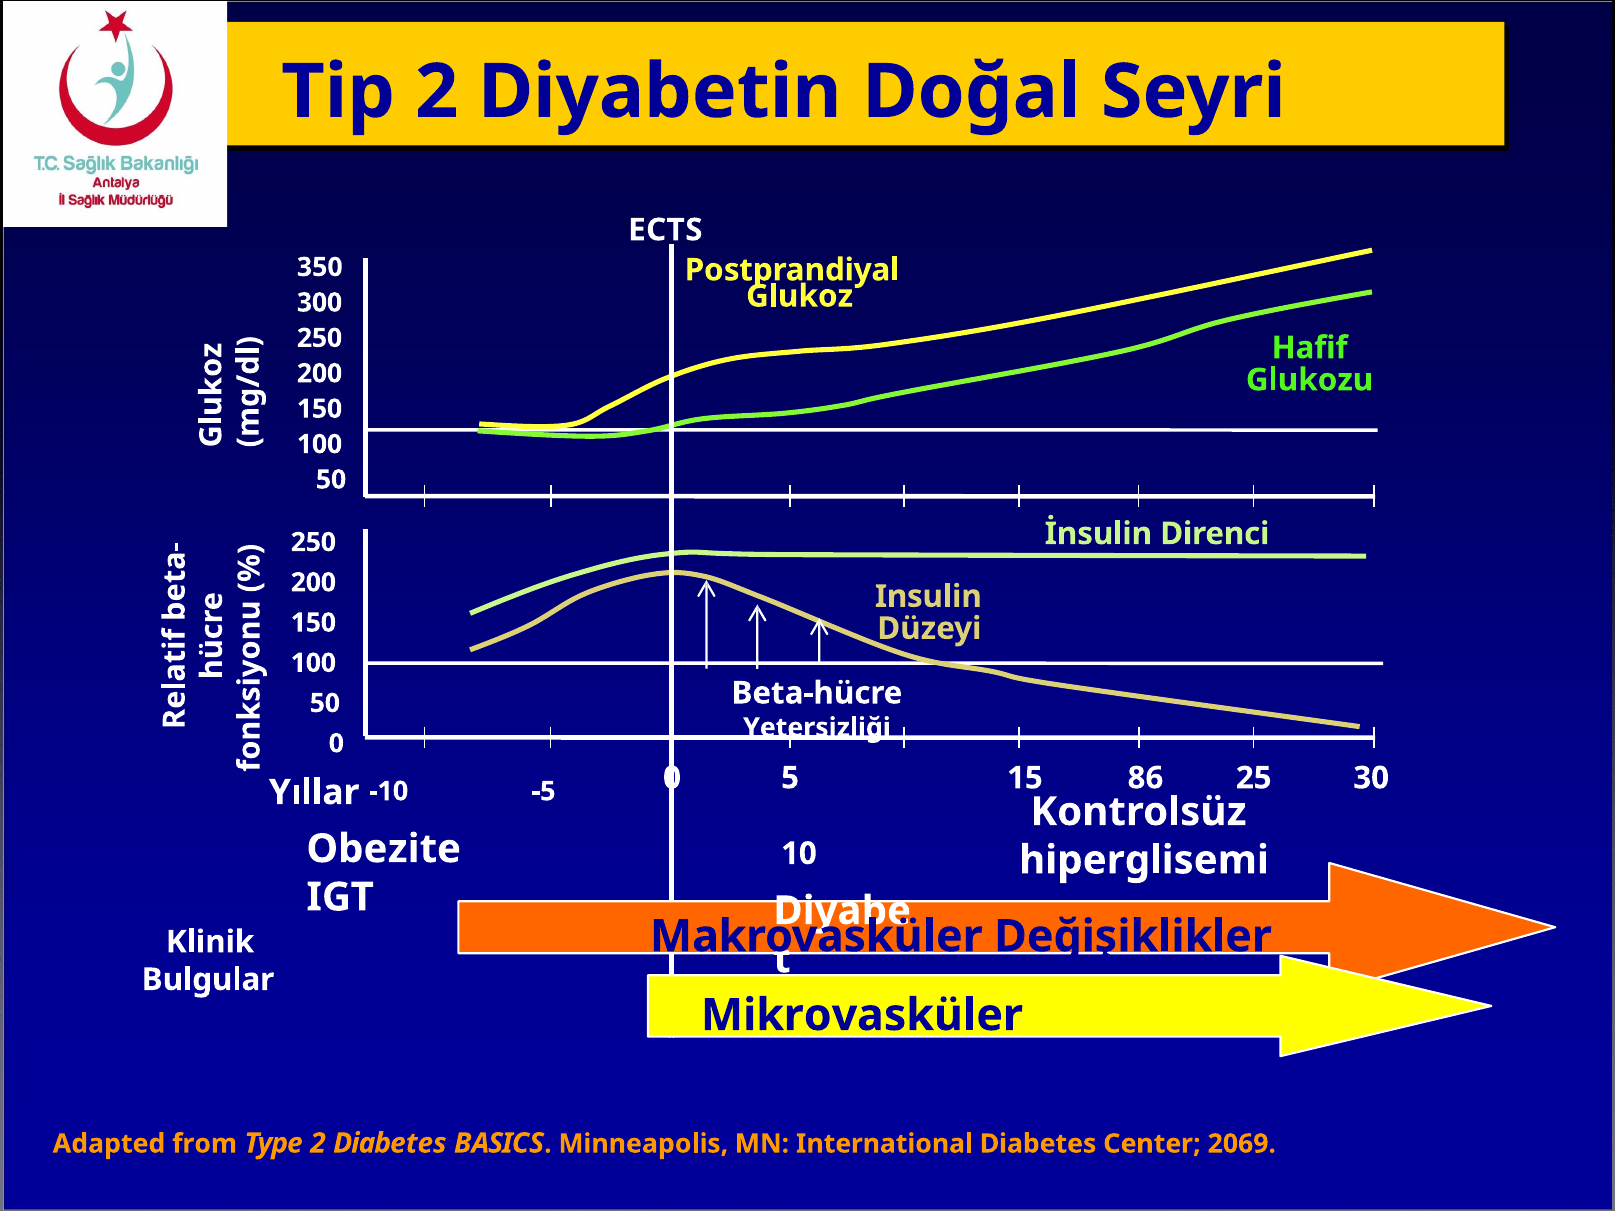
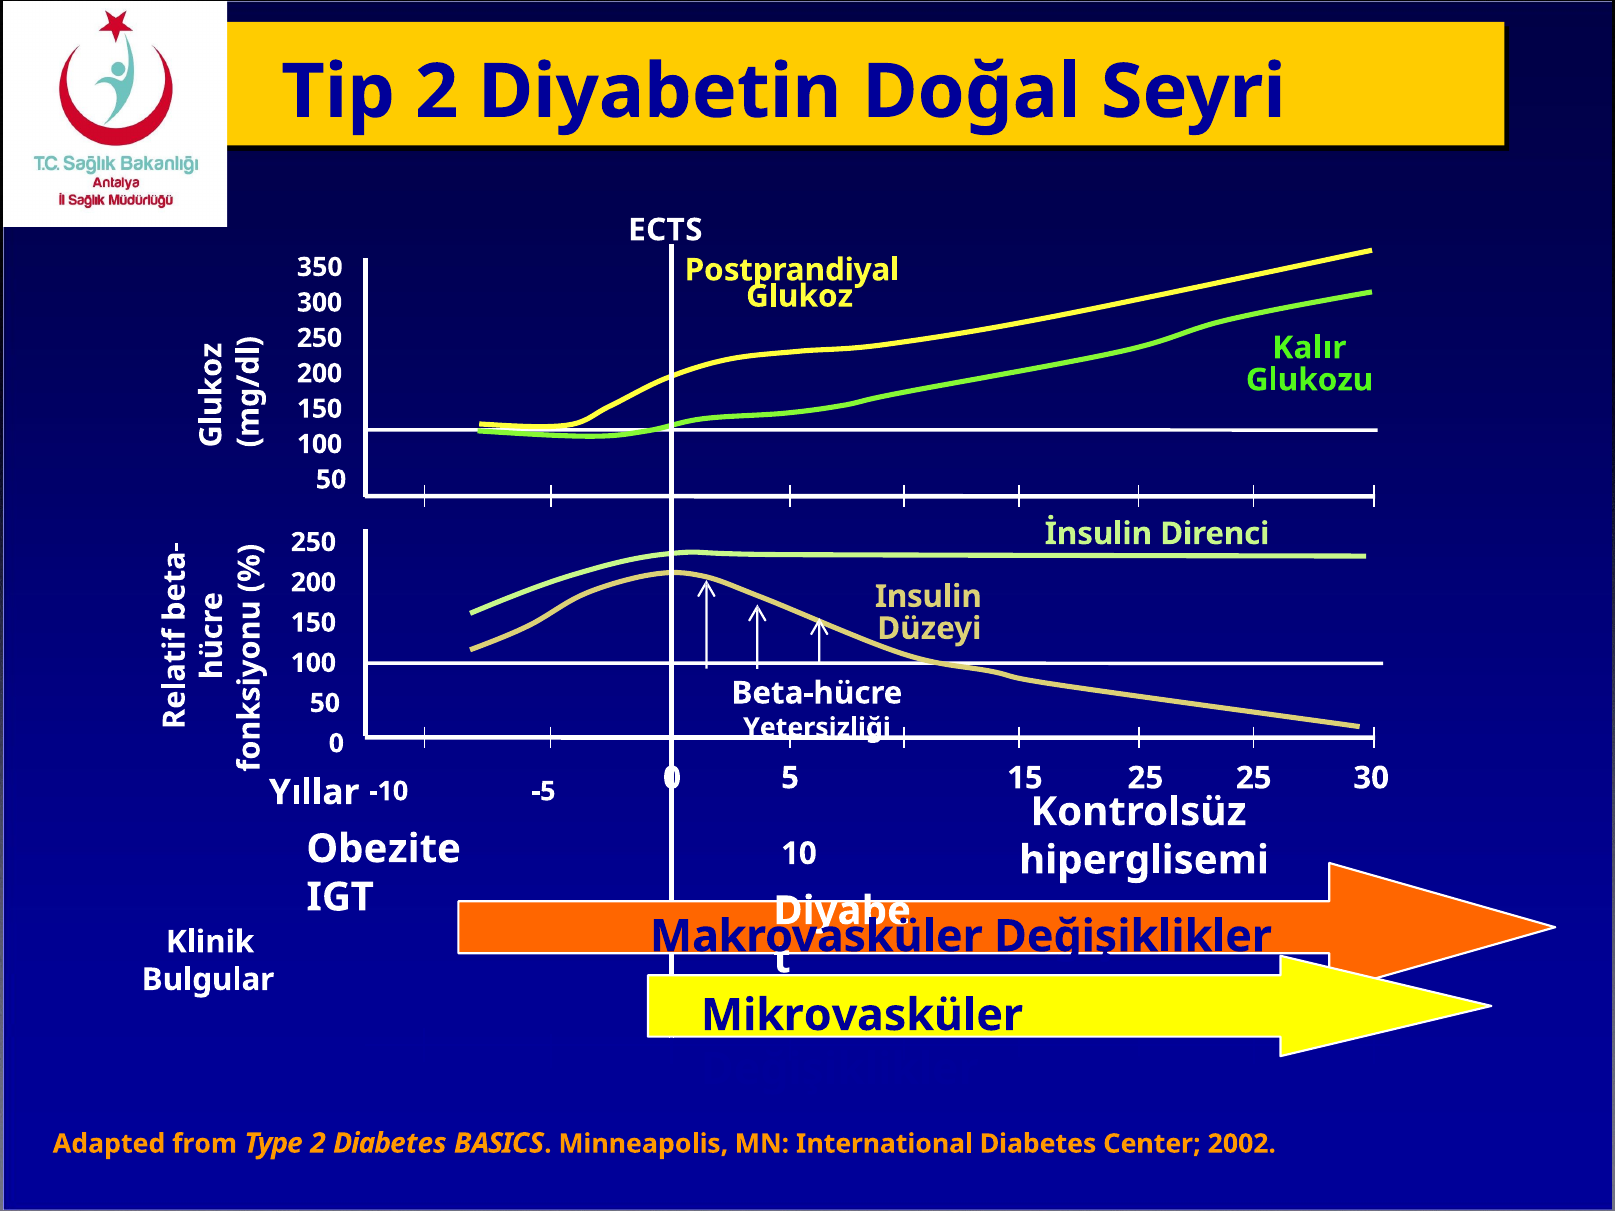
Hafif: Hafif -> Kalır
15 86: 86 -> 25
2069: 2069 -> 2002
